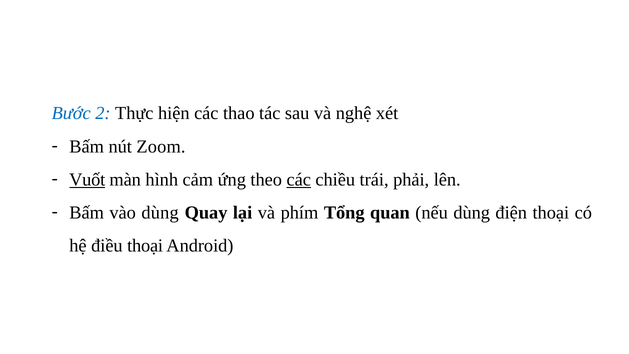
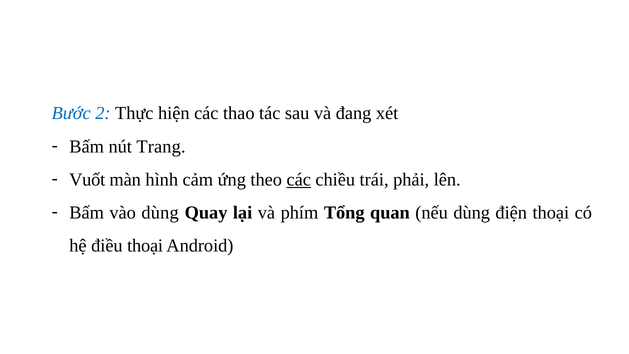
nghệ: nghệ -> đang
Zoom: Zoom -> Trang
Vuốt underline: present -> none
